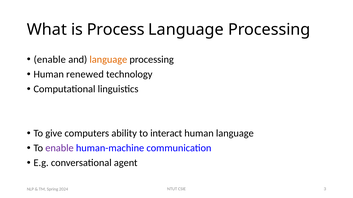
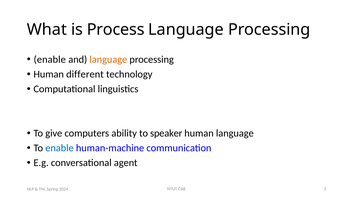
renewed: renewed -> different
interact: interact -> speaker
enable at (60, 148) colour: purple -> blue
